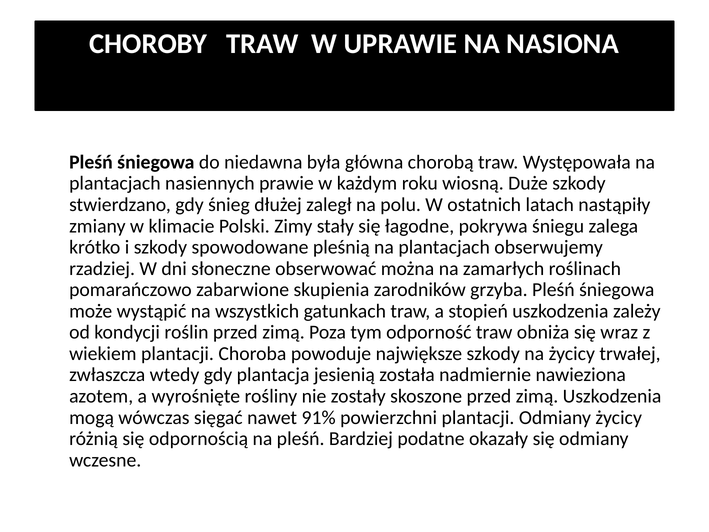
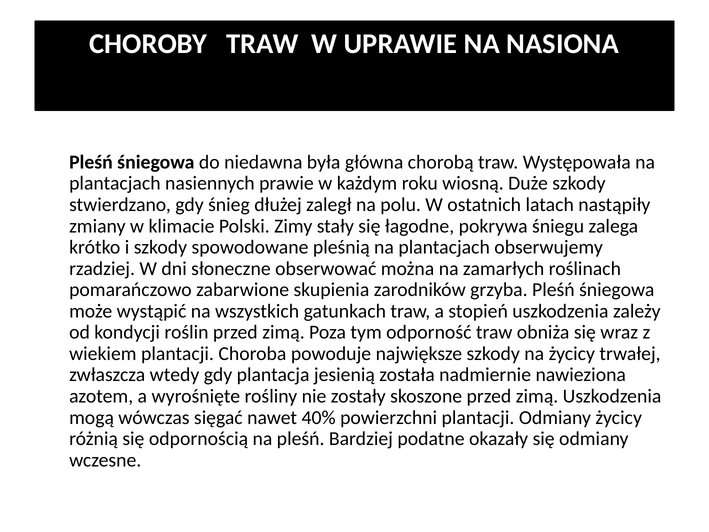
91%: 91% -> 40%
